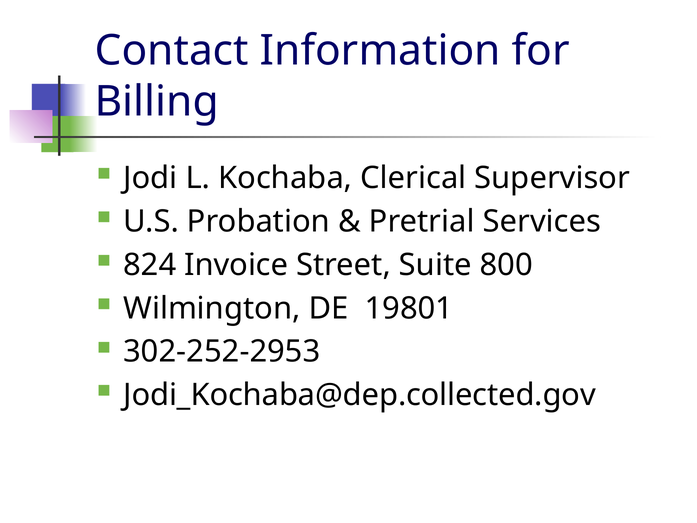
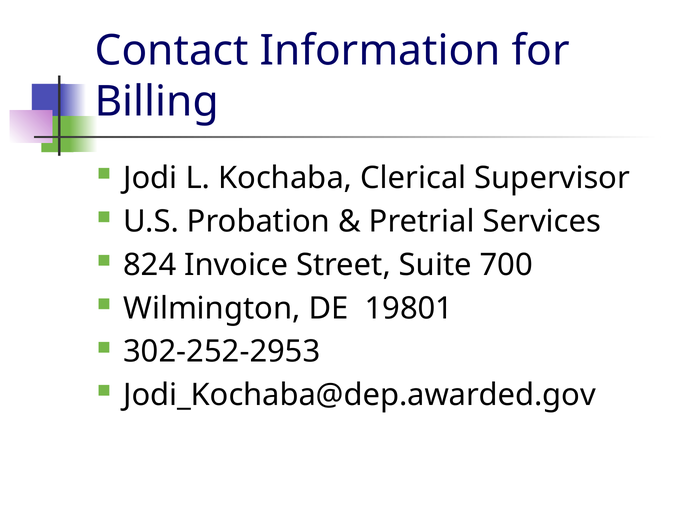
800: 800 -> 700
Jodi_Kochaba@dep.collected.gov: Jodi_Kochaba@dep.collected.gov -> Jodi_Kochaba@dep.awarded.gov
